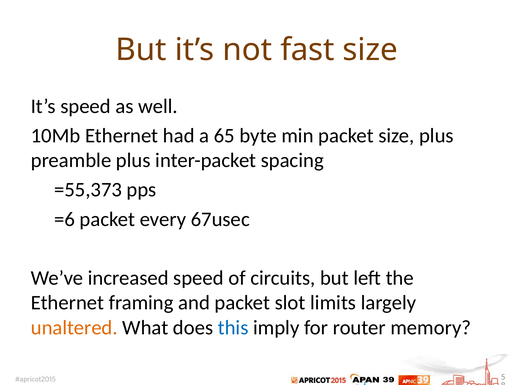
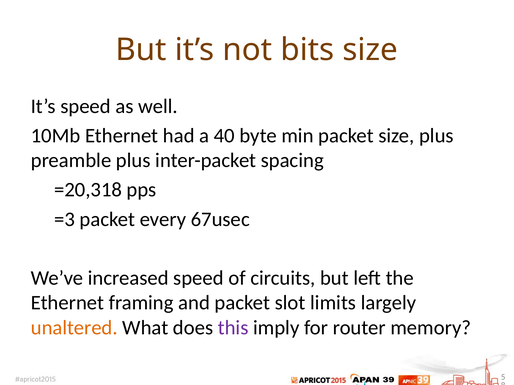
fast: fast -> bits
65: 65 -> 40
=55,373: =55,373 -> =20,318
=6: =6 -> =3
this colour: blue -> purple
